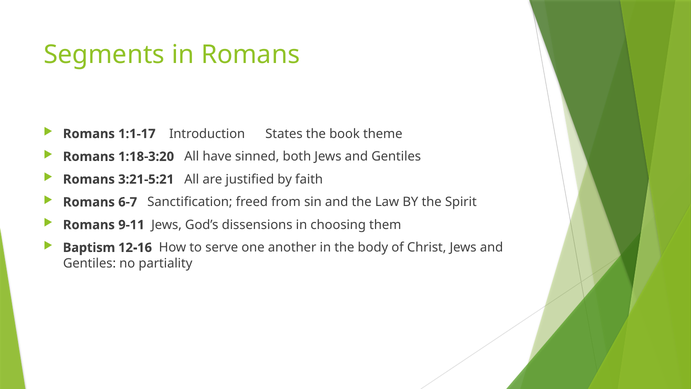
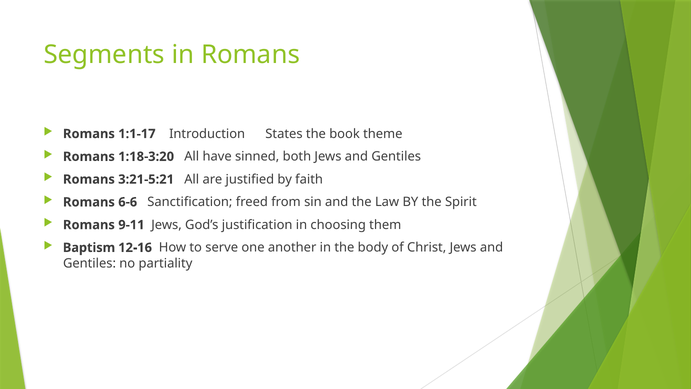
6-7: 6-7 -> 6-6
dissensions: dissensions -> justification
